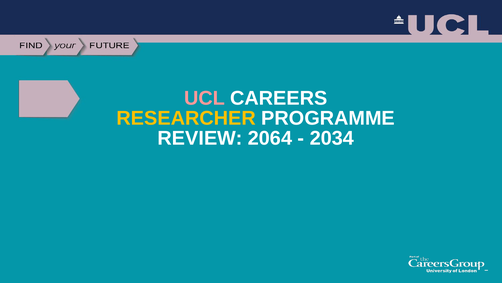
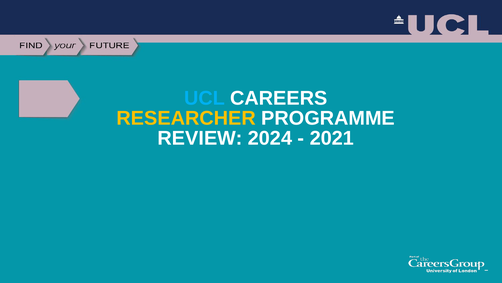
UCL colour: pink -> light blue
2064: 2064 -> 2024
2034: 2034 -> 2021
